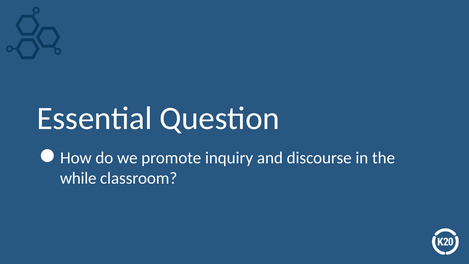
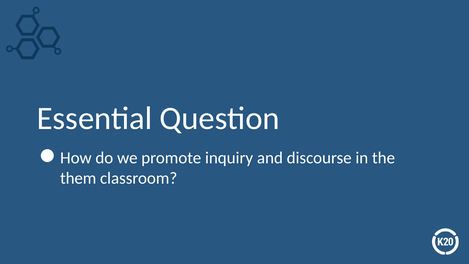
while: while -> them
